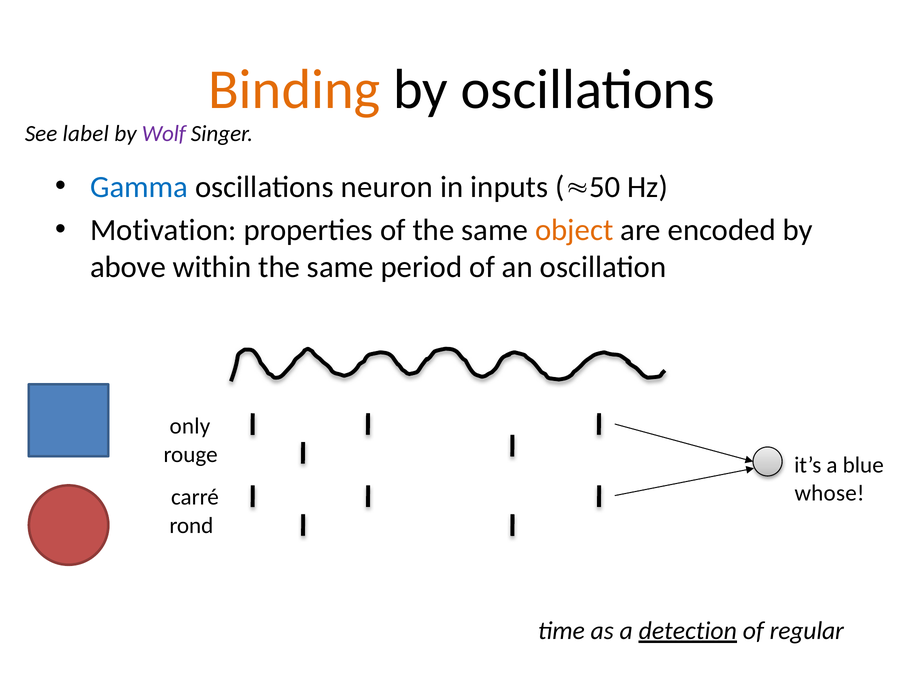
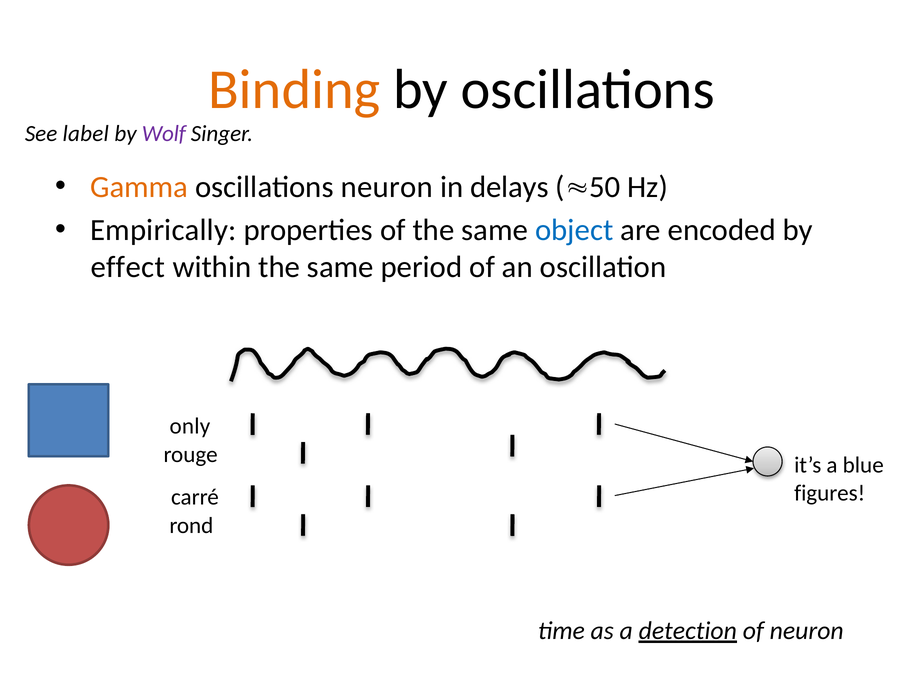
Gamma colour: blue -> orange
inputs: inputs -> delays
Motivation: Motivation -> Empirically
object colour: orange -> blue
above: above -> effect
whose: whose -> figures
of regular: regular -> neuron
